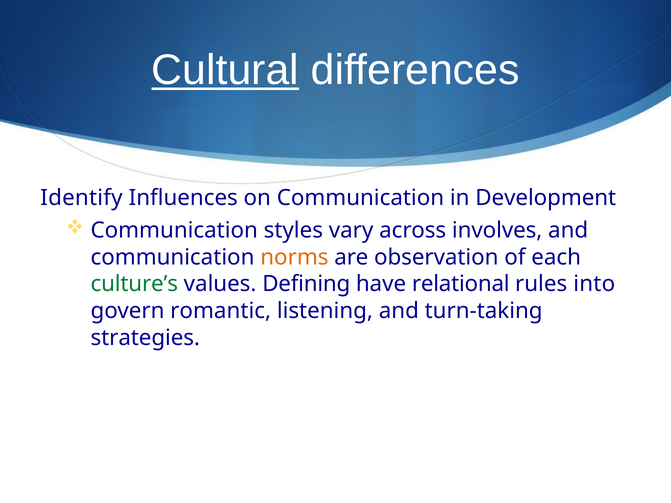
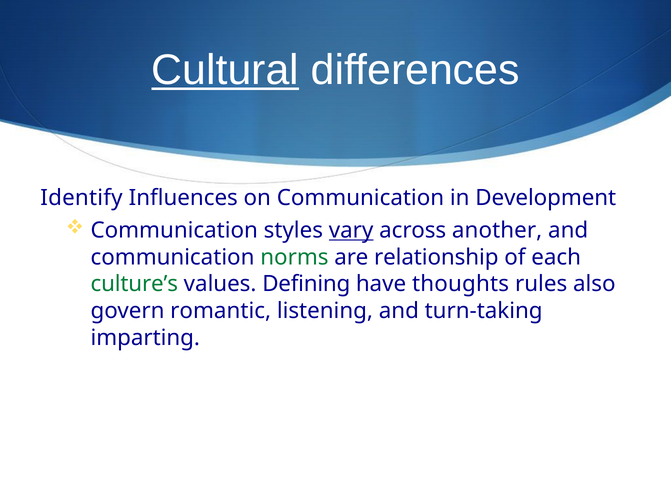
vary underline: none -> present
involves: involves -> another
norms colour: orange -> green
observation: observation -> relationship
relational: relational -> thoughts
into: into -> also
strategies: strategies -> imparting
